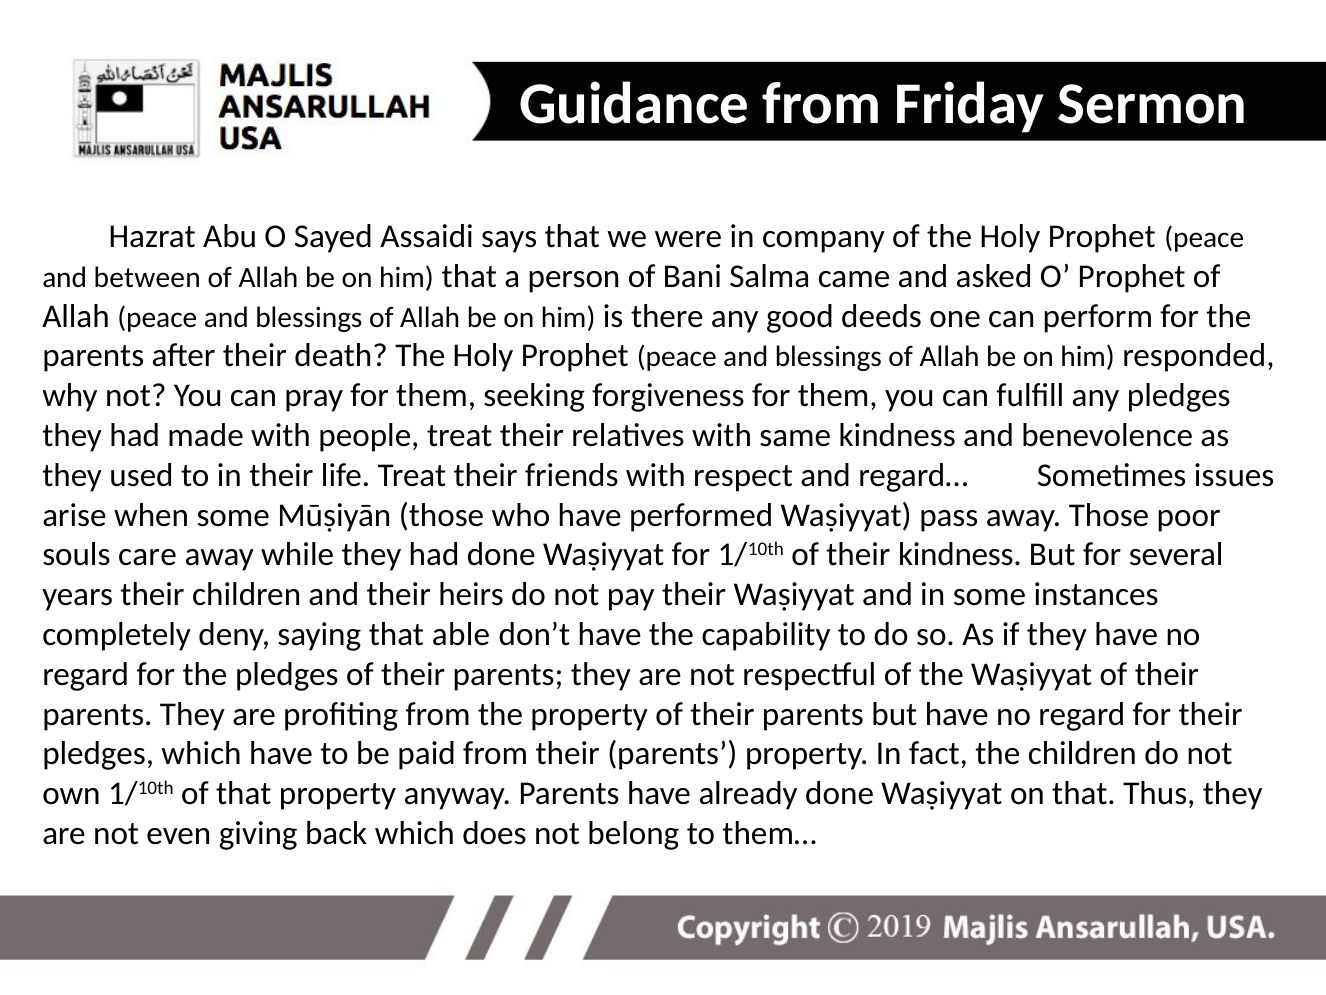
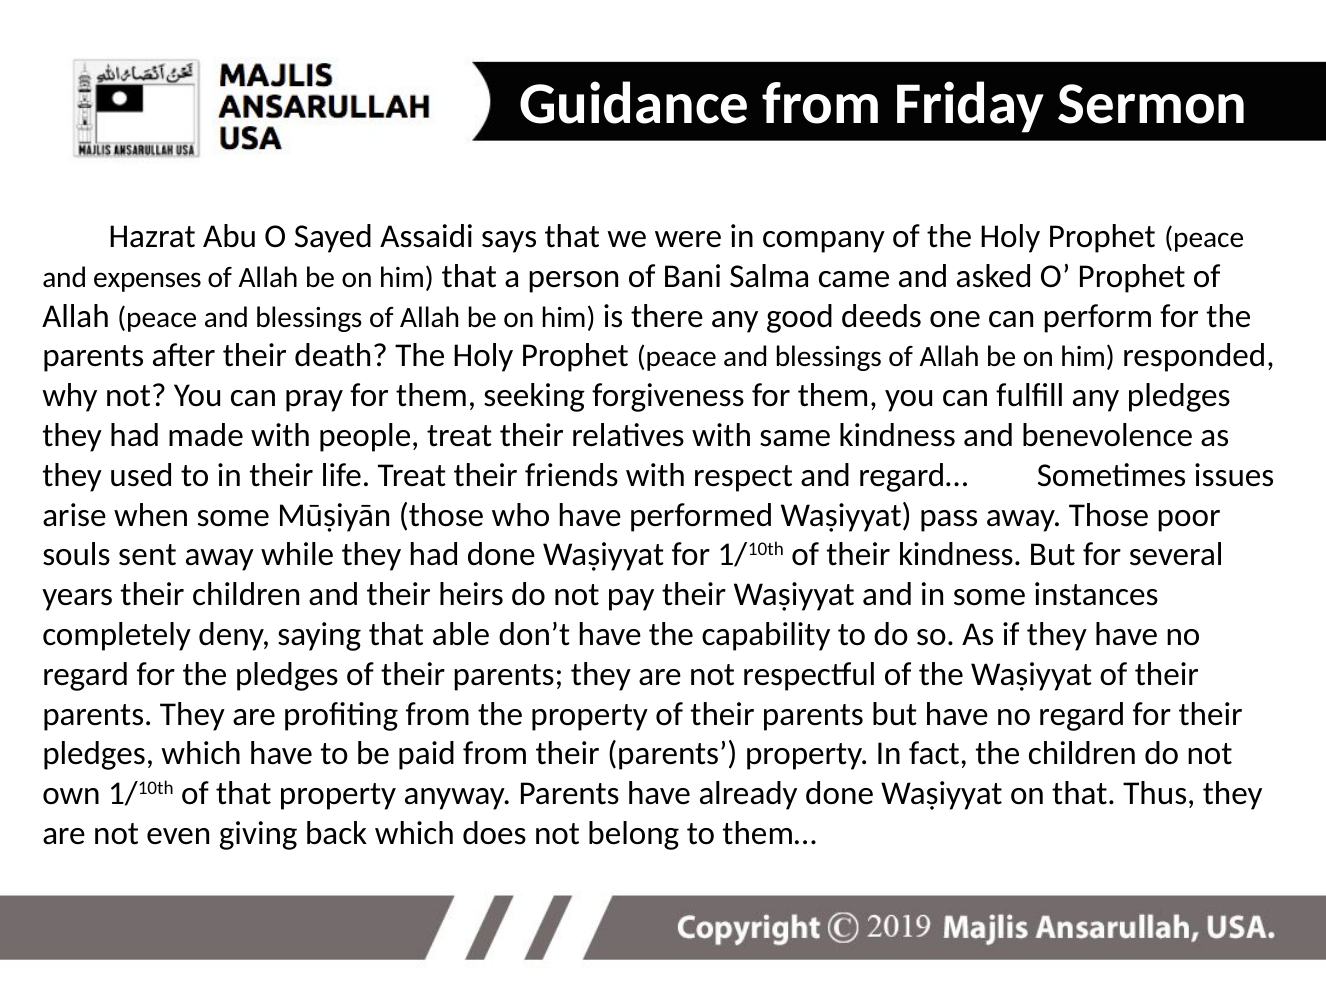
between: between -> expenses
care: care -> sent
